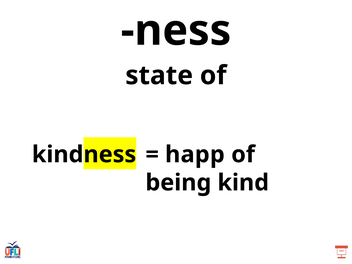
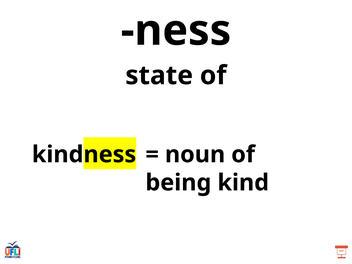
happ: happ -> noun
